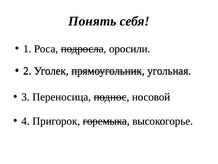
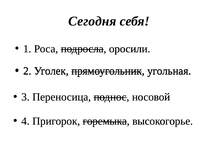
Понять: Понять -> Сегодня
